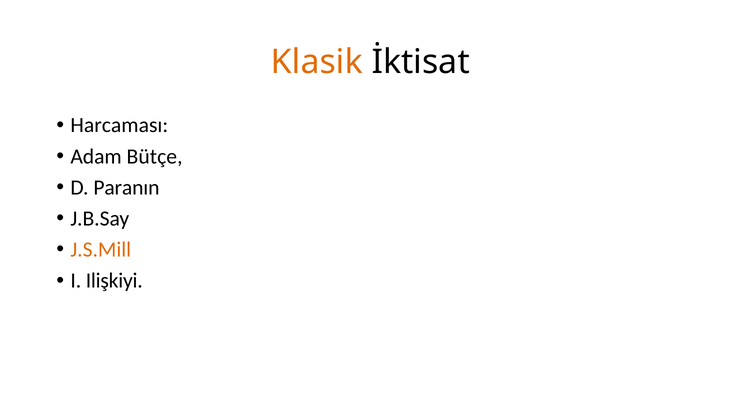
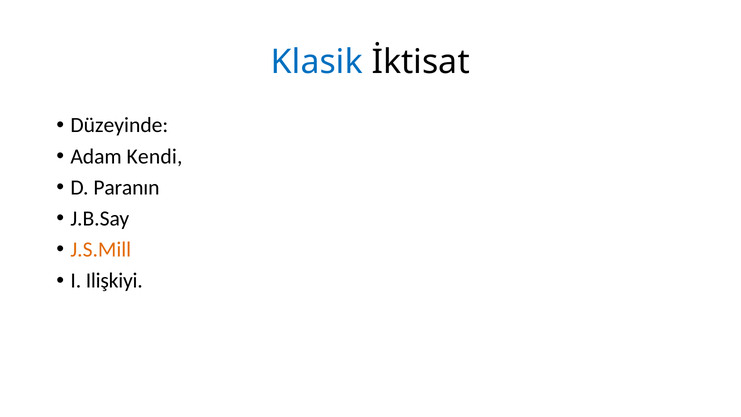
Klasik colour: orange -> blue
Harcaması: Harcaması -> Düzeyinde
Bütçe: Bütçe -> Kendi
